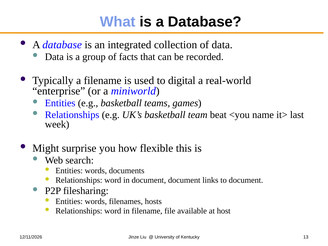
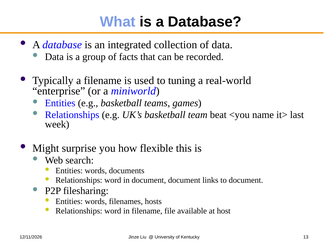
digital: digital -> tuning
